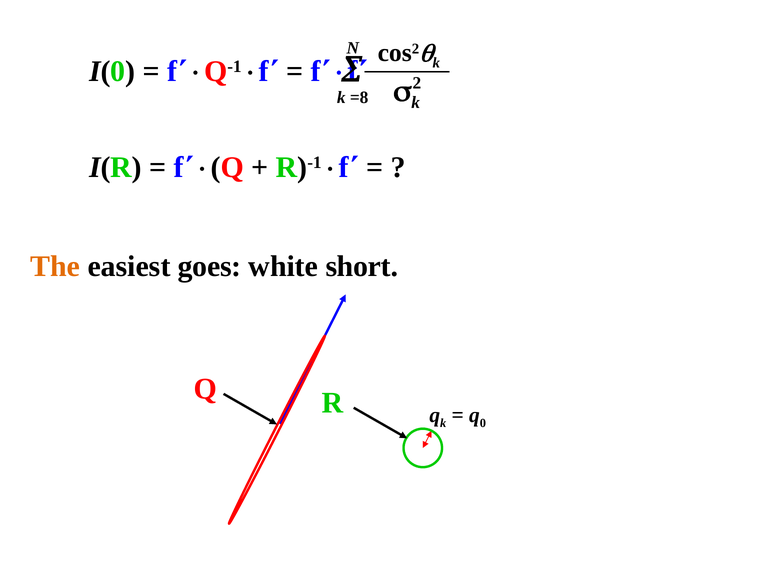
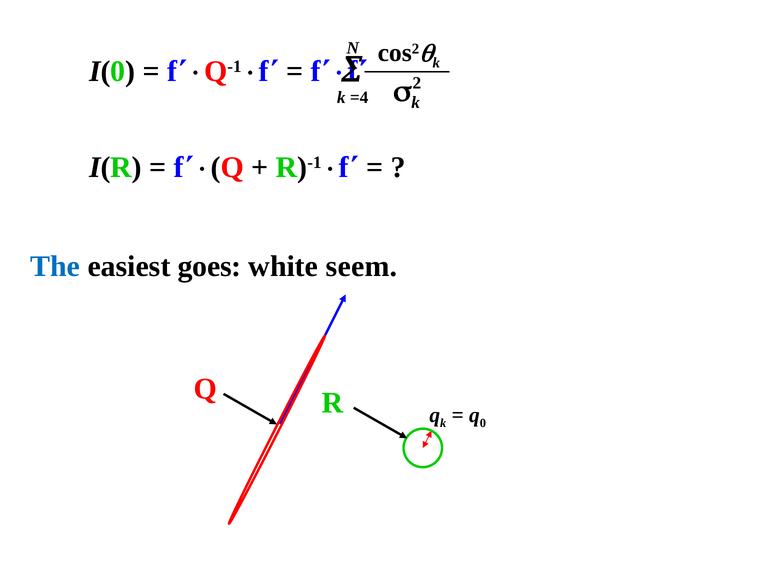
=8: =8 -> =4
The colour: orange -> blue
short: short -> seem
